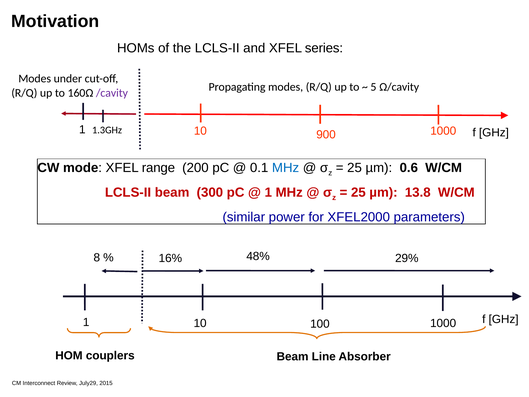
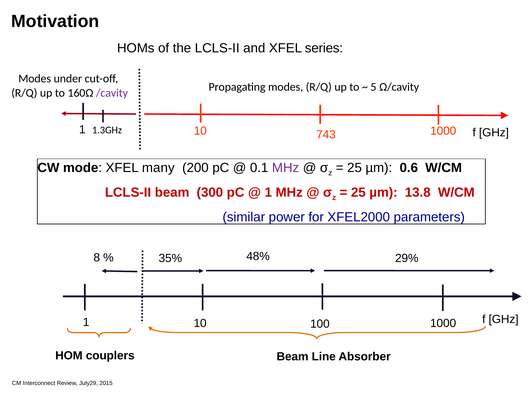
900: 900 -> 743
range: range -> many
MHz at (286, 168) colour: blue -> purple
16%: 16% -> 35%
